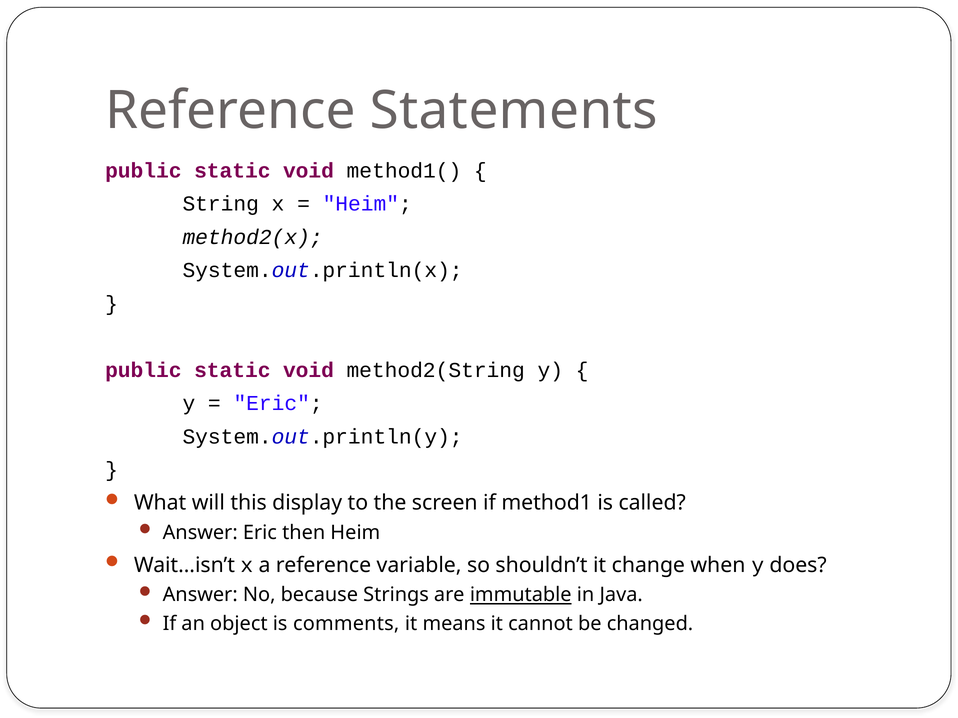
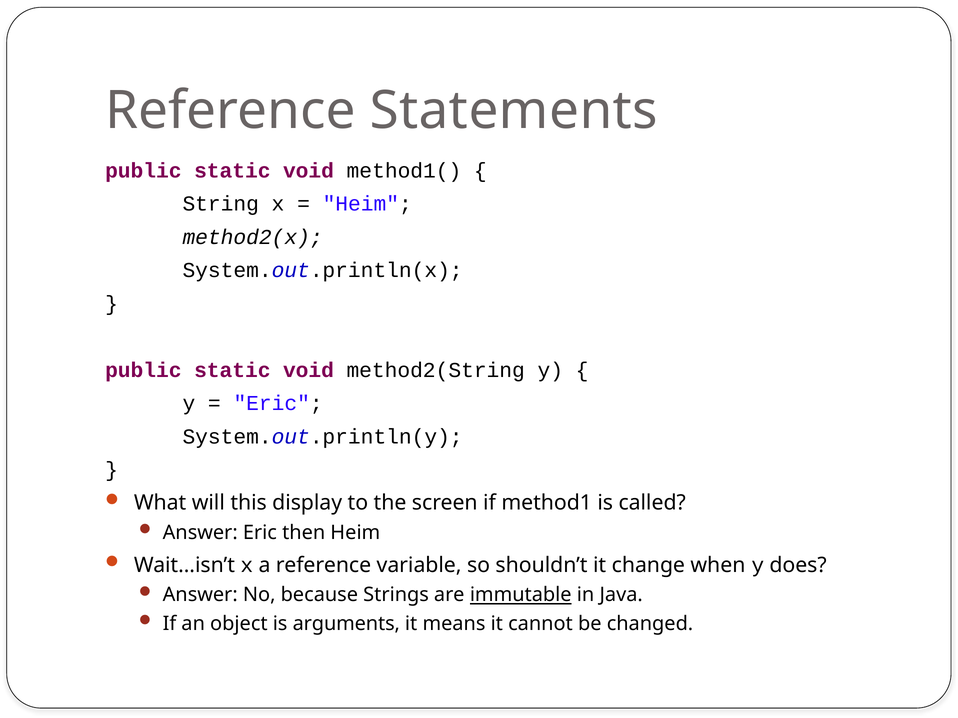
comments: comments -> arguments
